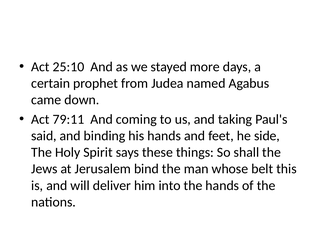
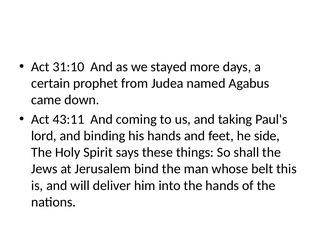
25:10: 25:10 -> 31:10
79:11: 79:11 -> 43:11
said: said -> lord
